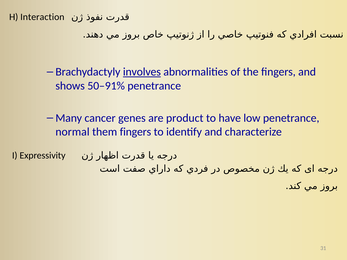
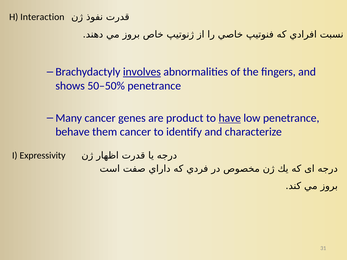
50–91%: 50–91% -> 50–50%
have underline: none -> present
normal: normal -> behave
them fingers: fingers -> cancer
